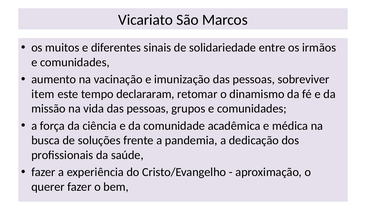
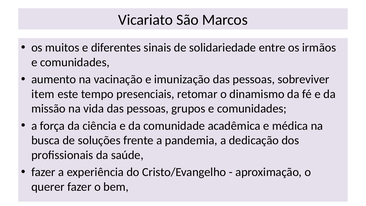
declararam: declararam -> presenciais
